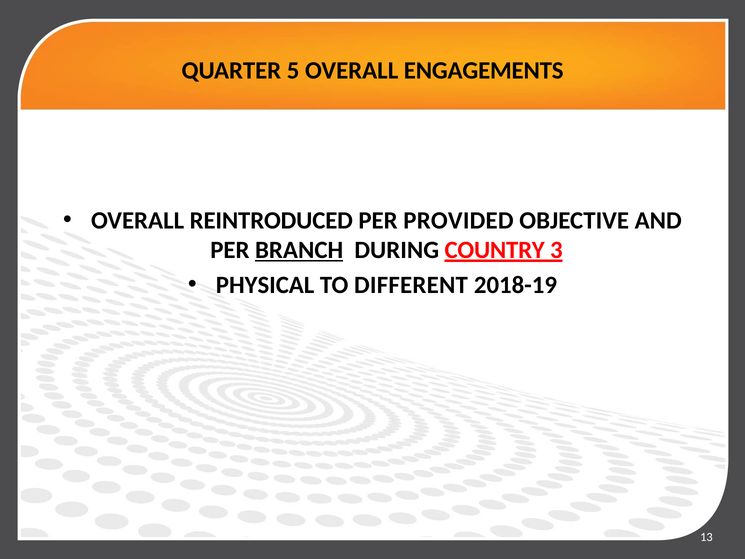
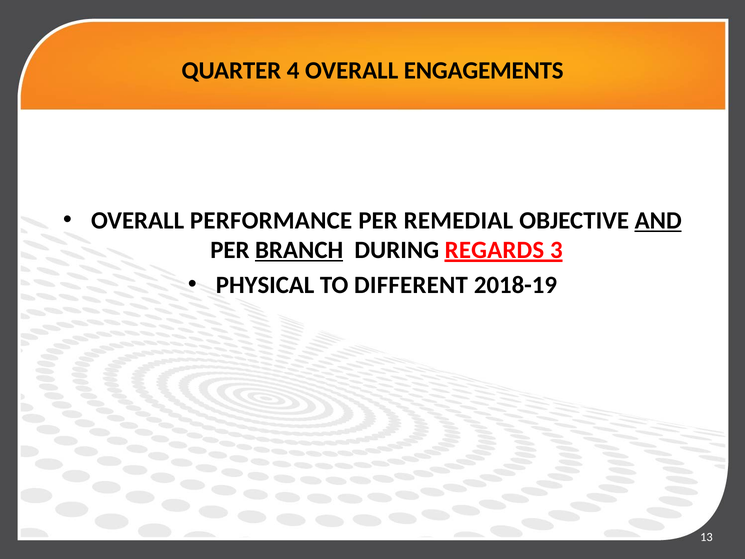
5: 5 -> 4
REINTRODUCED: REINTRODUCED -> PERFORMANCE
PROVIDED: PROVIDED -> REMEDIAL
AND underline: none -> present
COUNTRY: COUNTRY -> REGARDS
